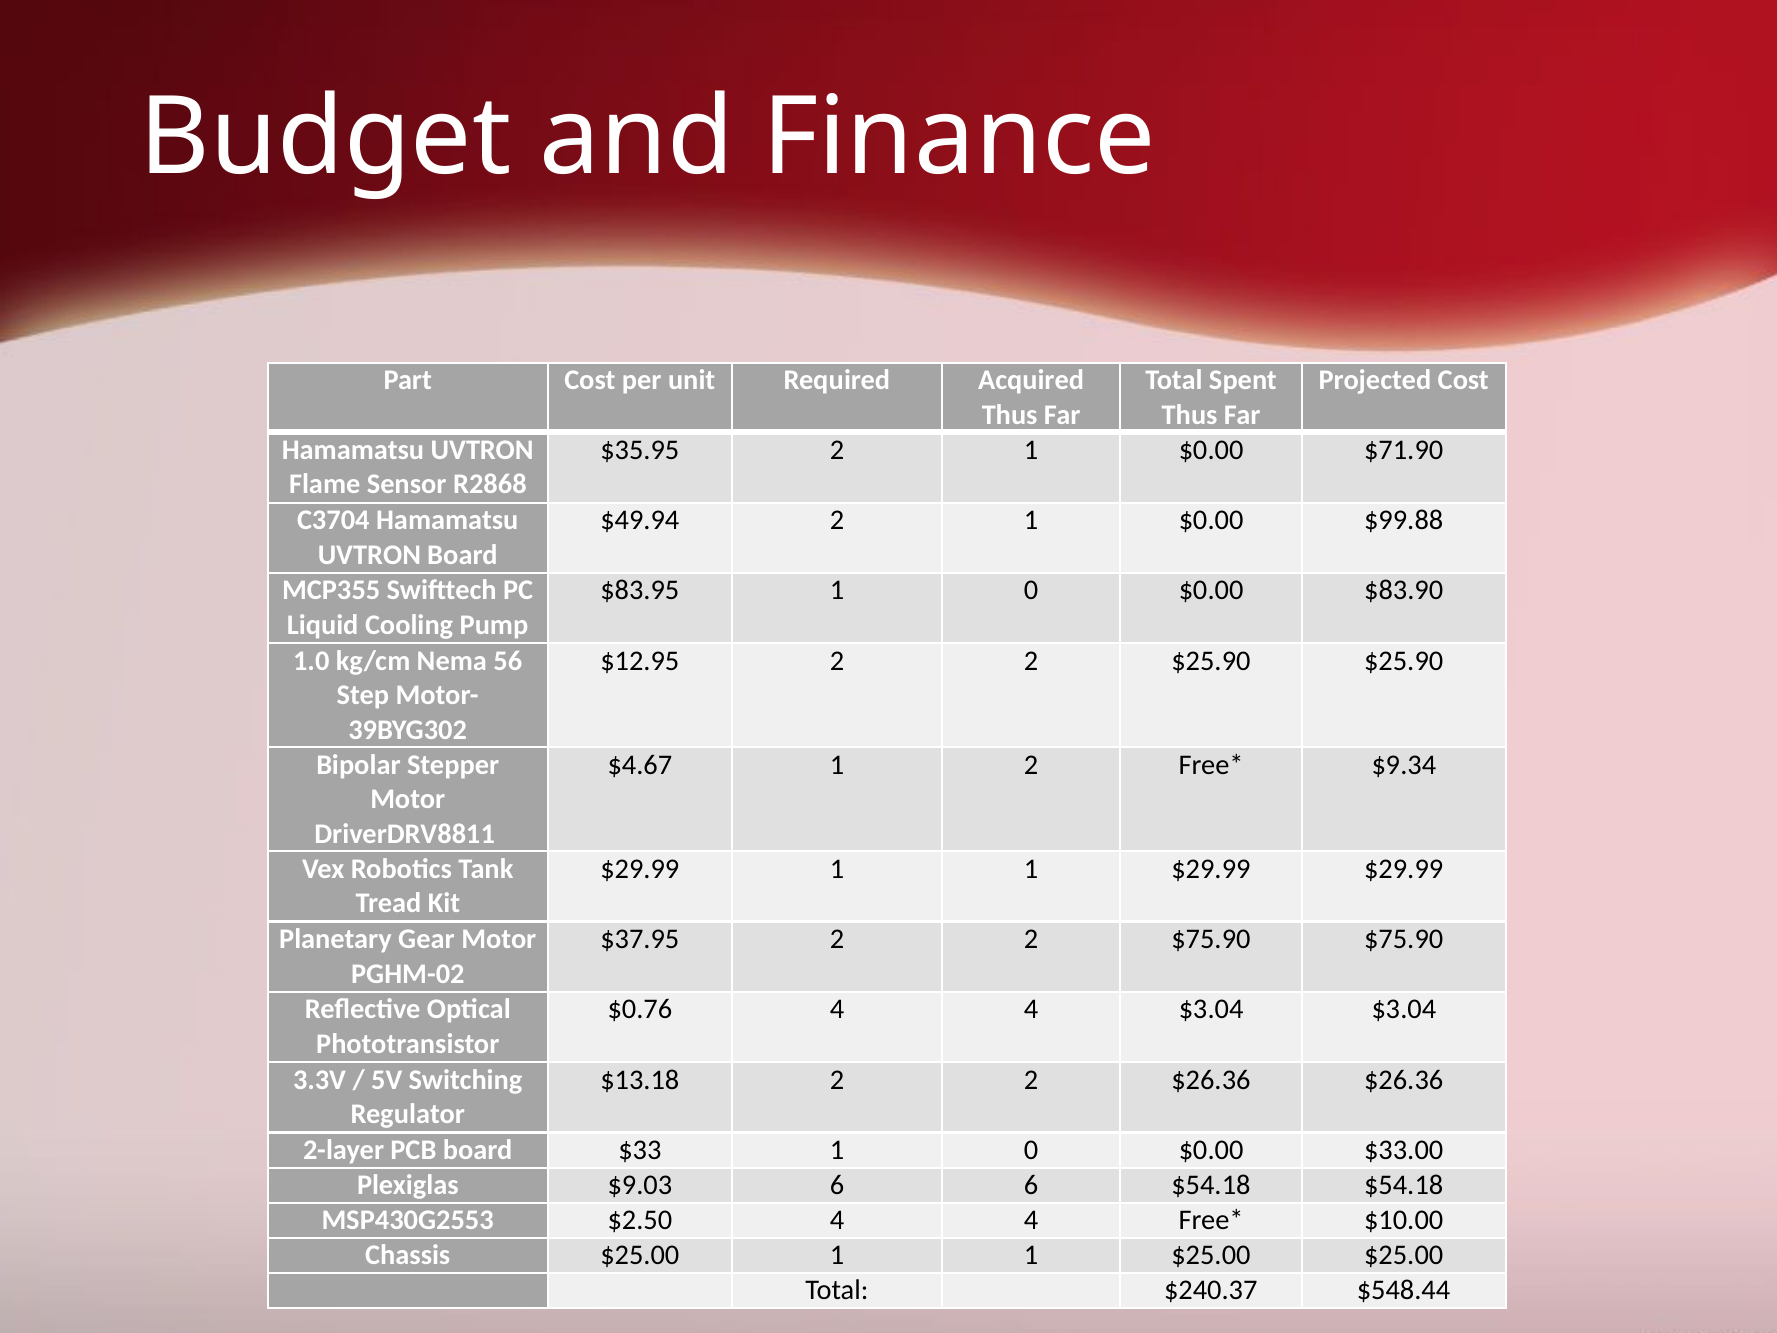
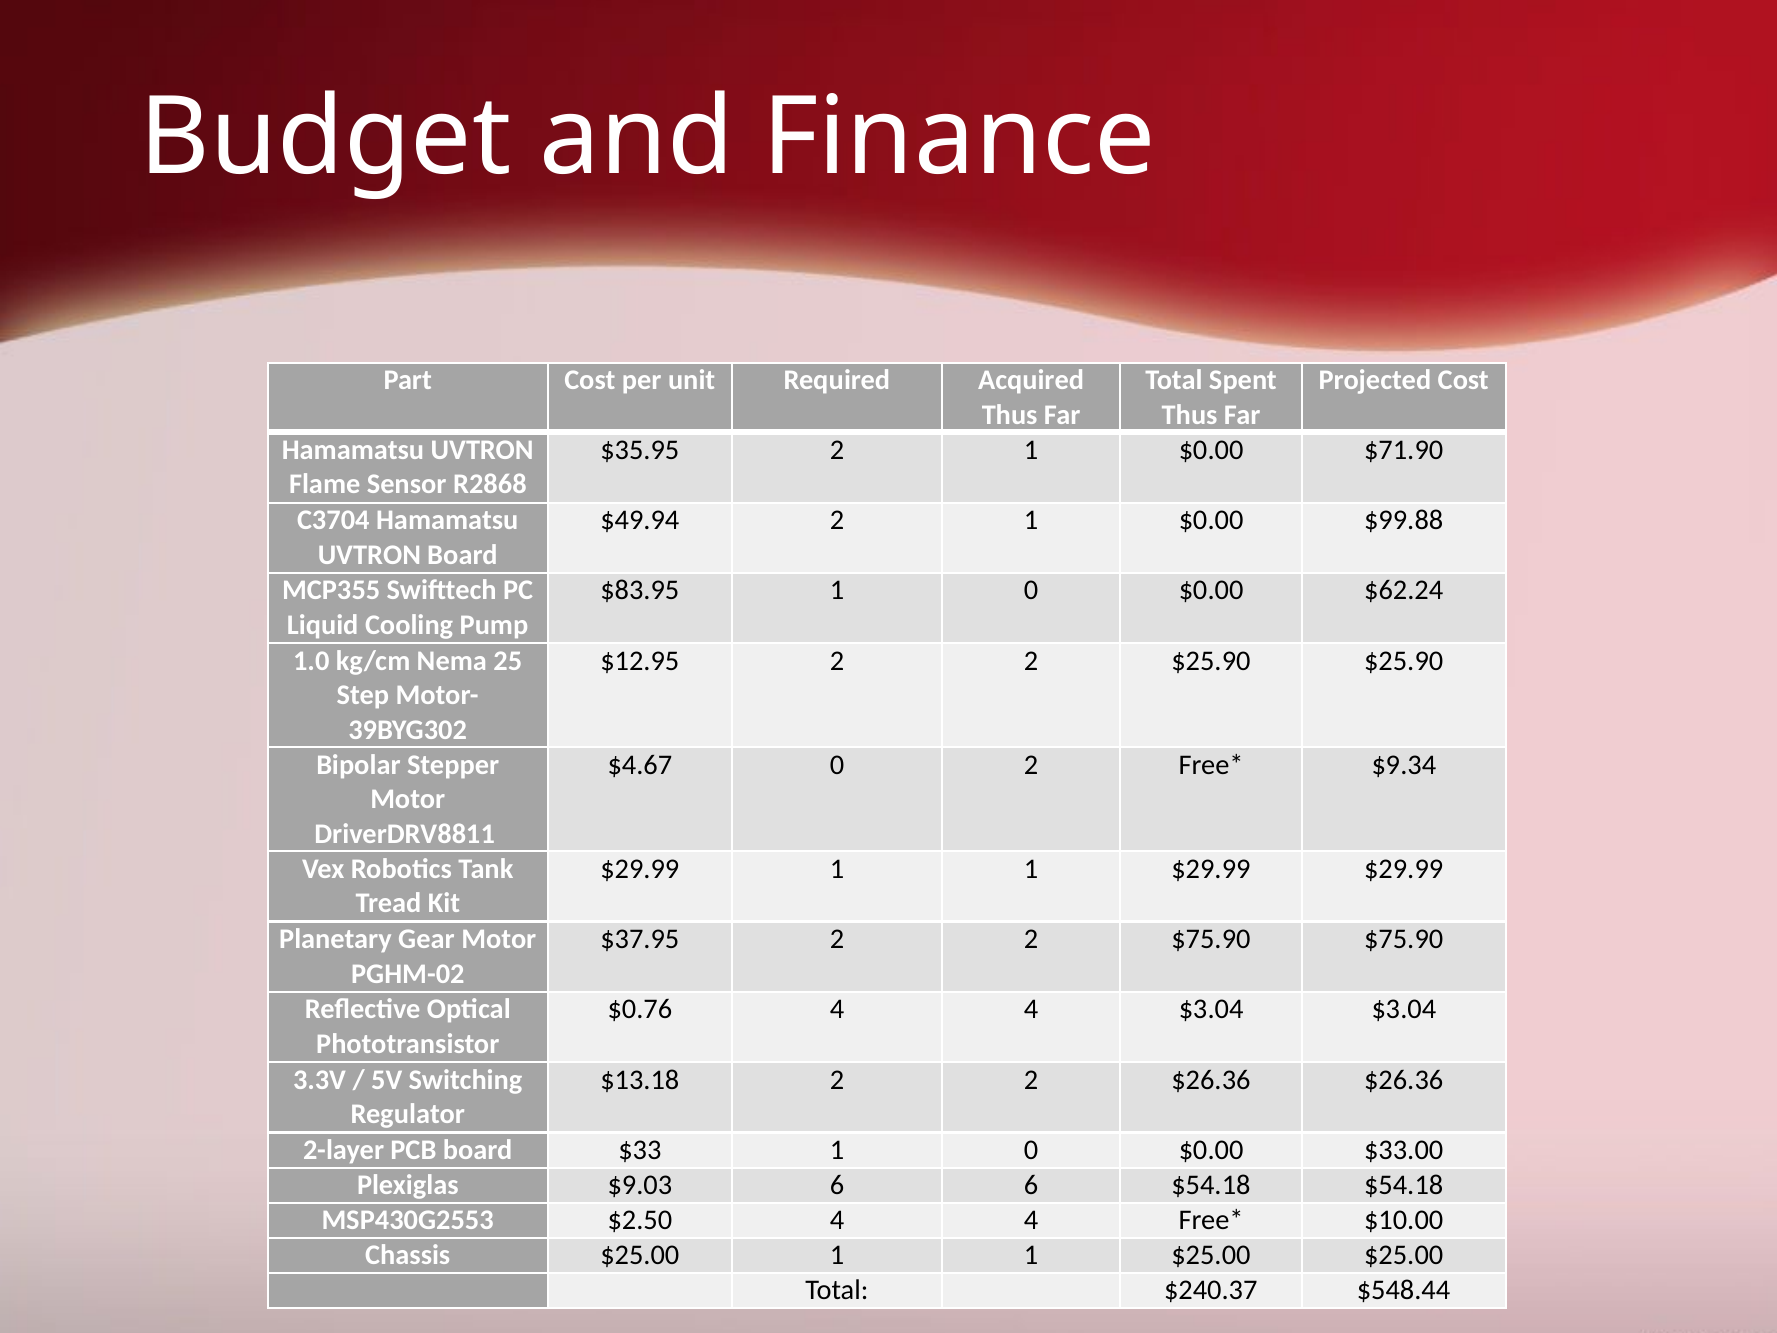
$83.90: $83.90 -> $62.24
56: 56 -> 25
$4.67 1: 1 -> 0
